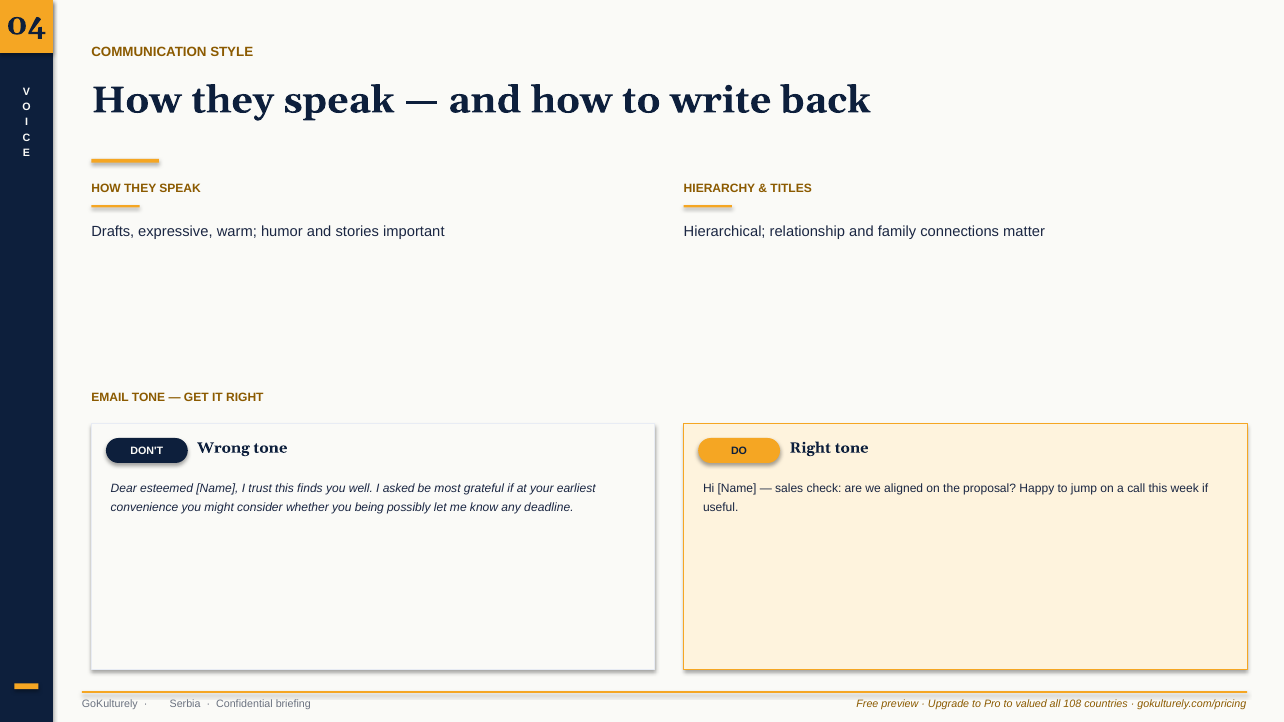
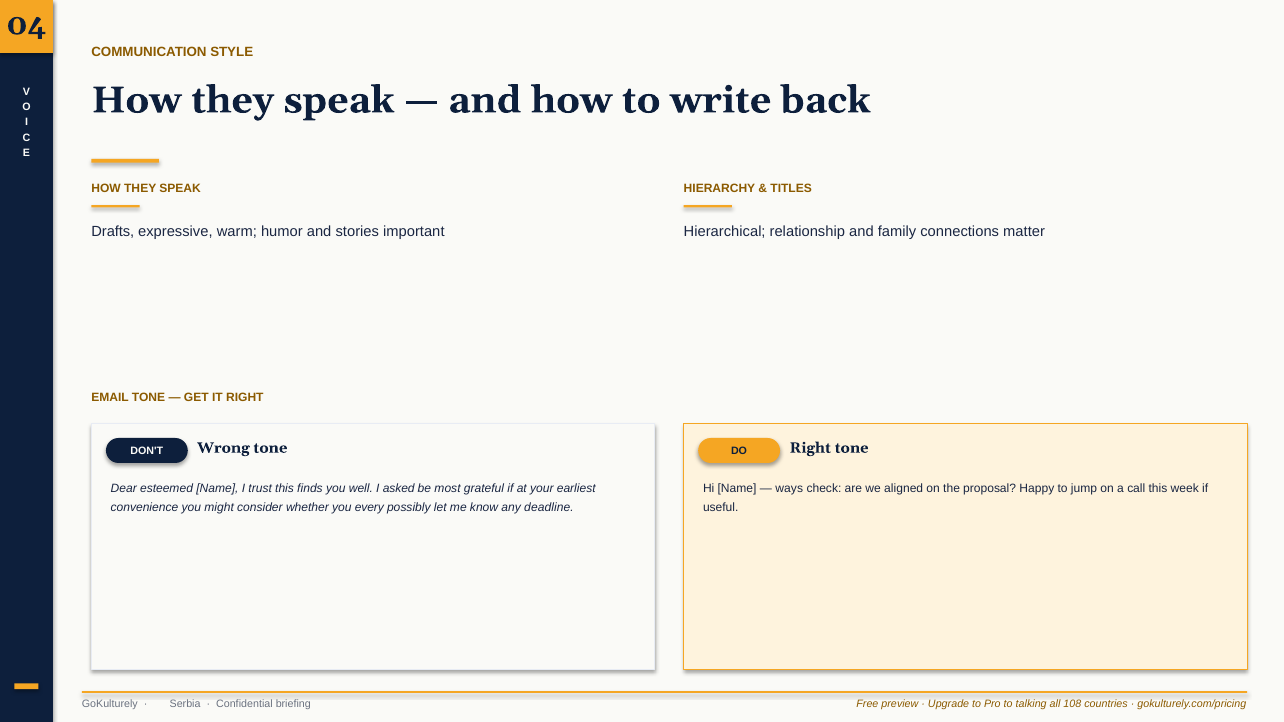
sales: sales -> ways
being: being -> every
valued: valued -> talking
